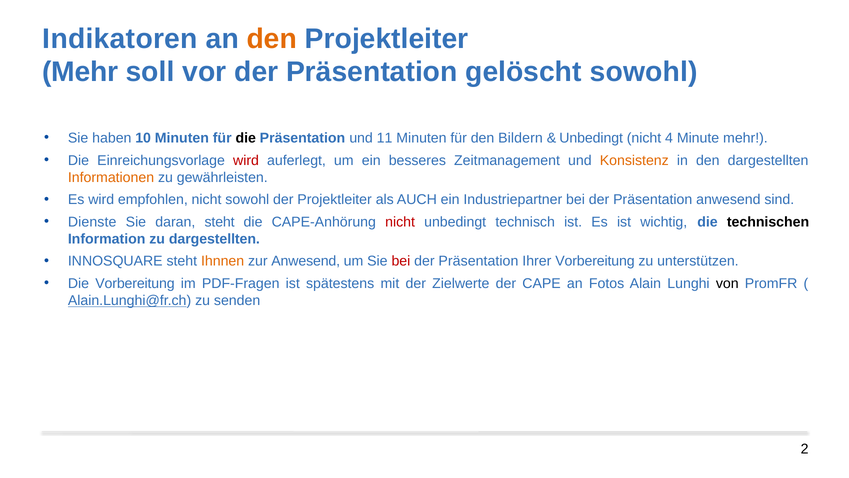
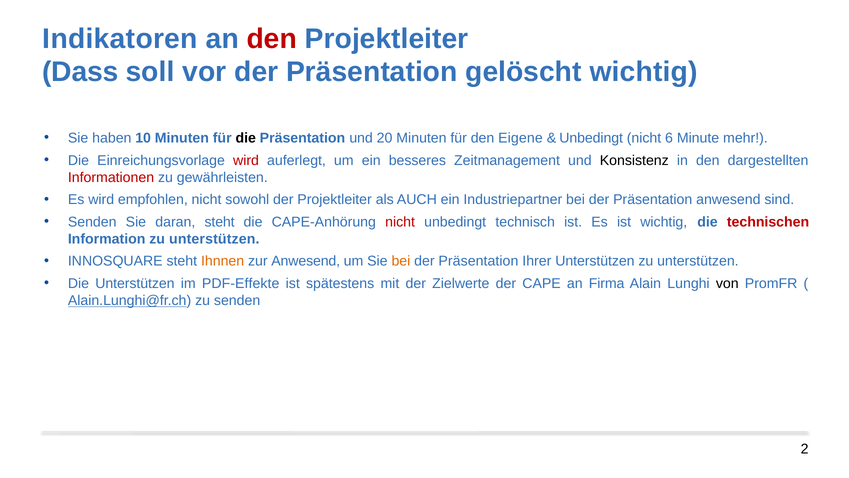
den at (272, 39) colour: orange -> red
Mehr at (80, 72): Mehr -> Dass
gelöscht sowohl: sowohl -> wichtig
11: 11 -> 20
Bildern: Bildern -> Eigene
4: 4 -> 6
Konsistenz colour: orange -> black
Informationen colour: orange -> red
Dienste at (92, 222): Dienste -> Senden
technischen colour: black -> red
Information zu dargestellten: dargestellten -> unterstützen
bei at (401, 261) colour: red -> orange
Ihrer Vorbereitung: Vorbereitung -> Unterstützen
Die Vorbereitung: Vorbereitung -> Unterstützen
PDF-Fragen: PDF-Fragen -> PDF-Effekte
Fotos: Fotos -> Firma
